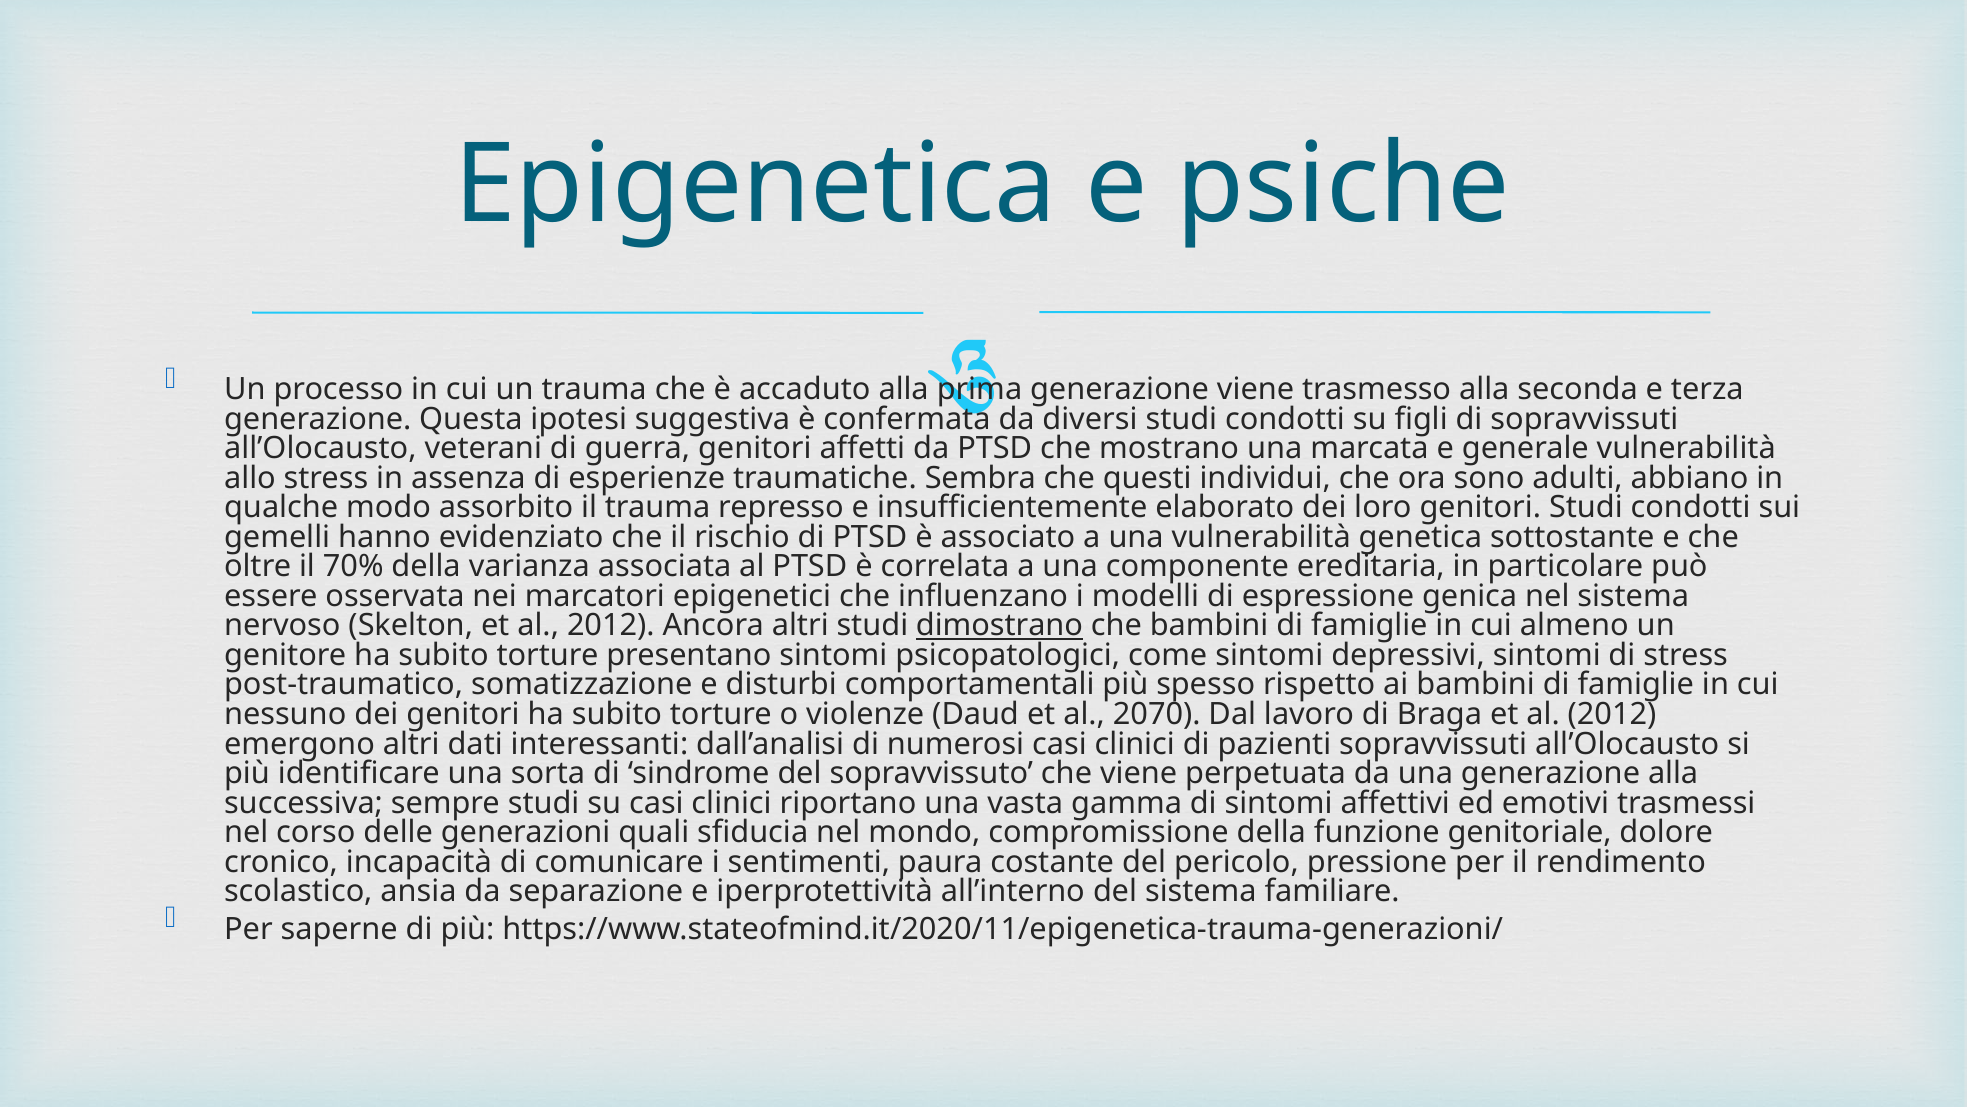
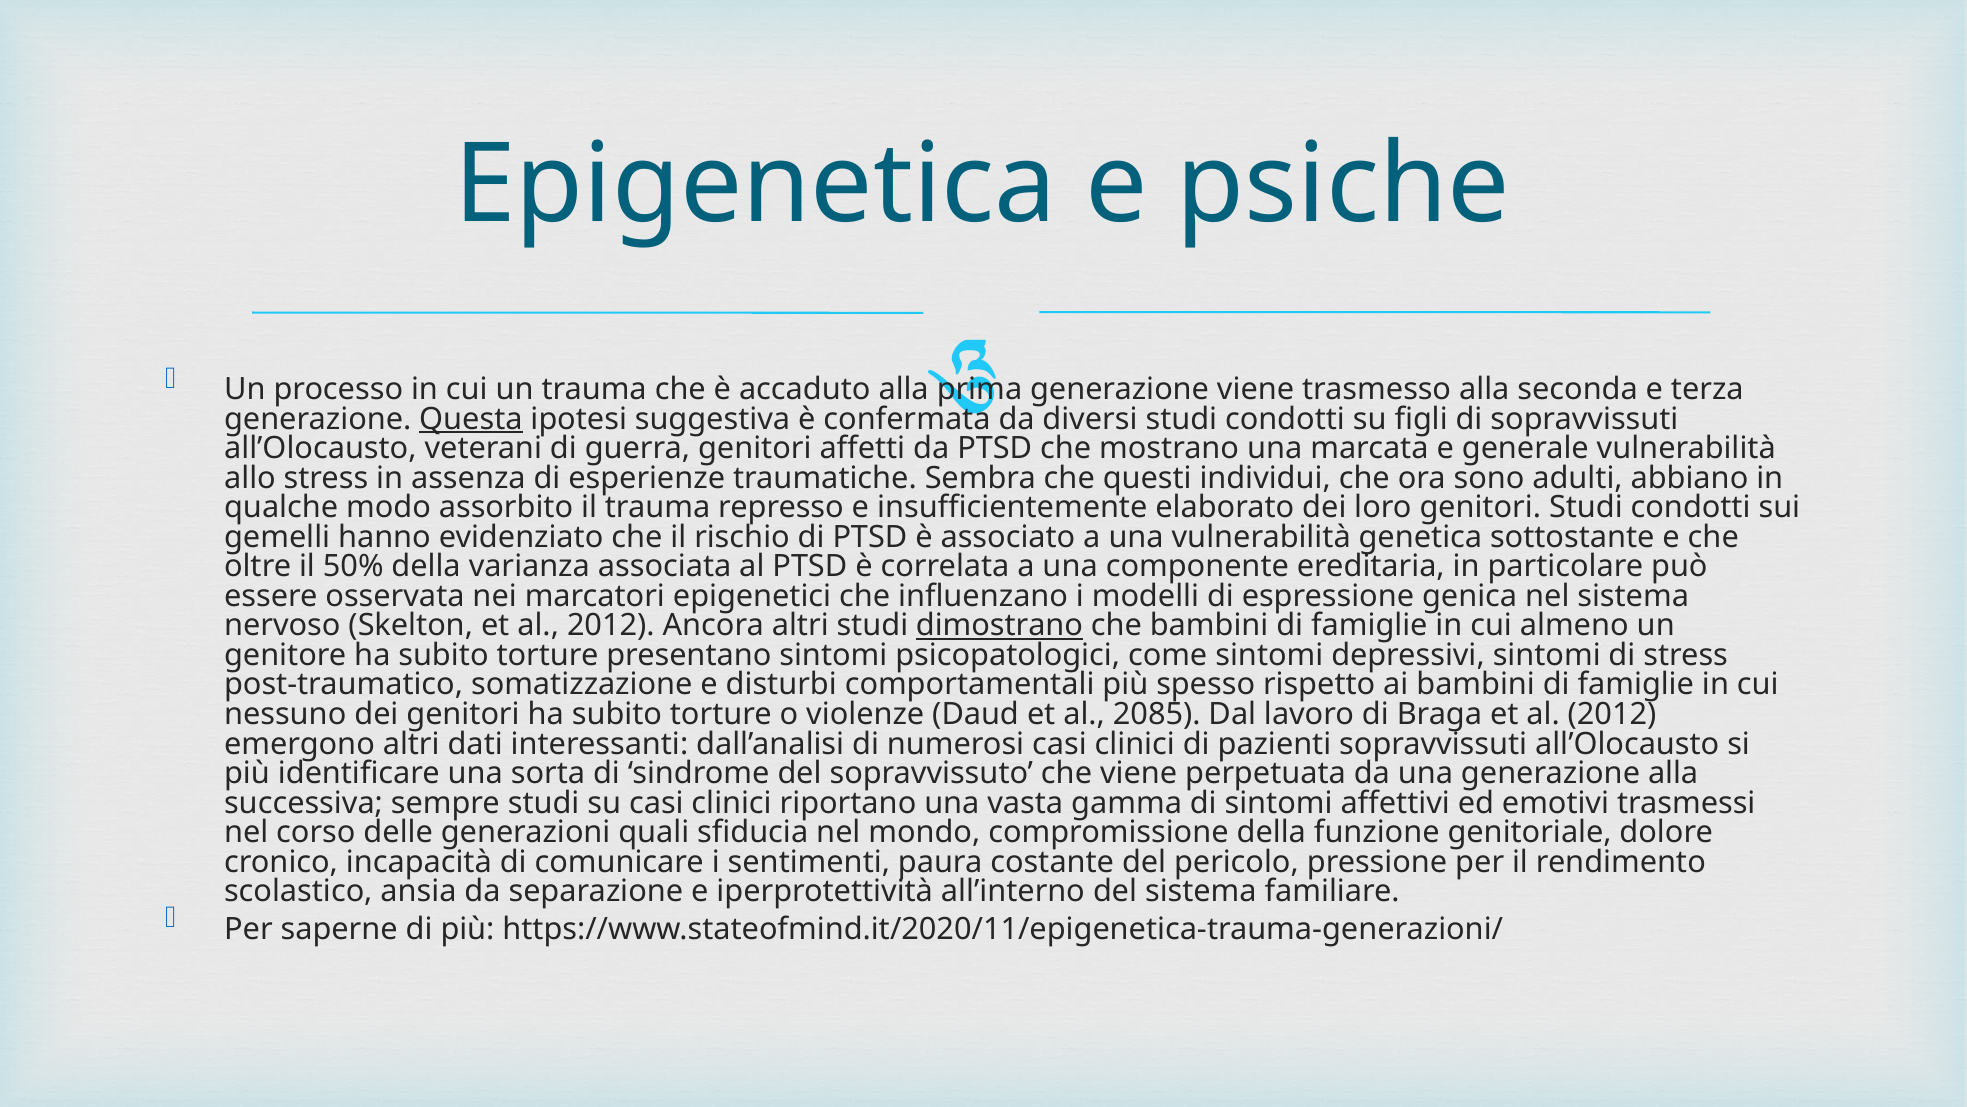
Questa underline: none -> present
70%: 70% -> 50%
2070: 2070 -> 2085
